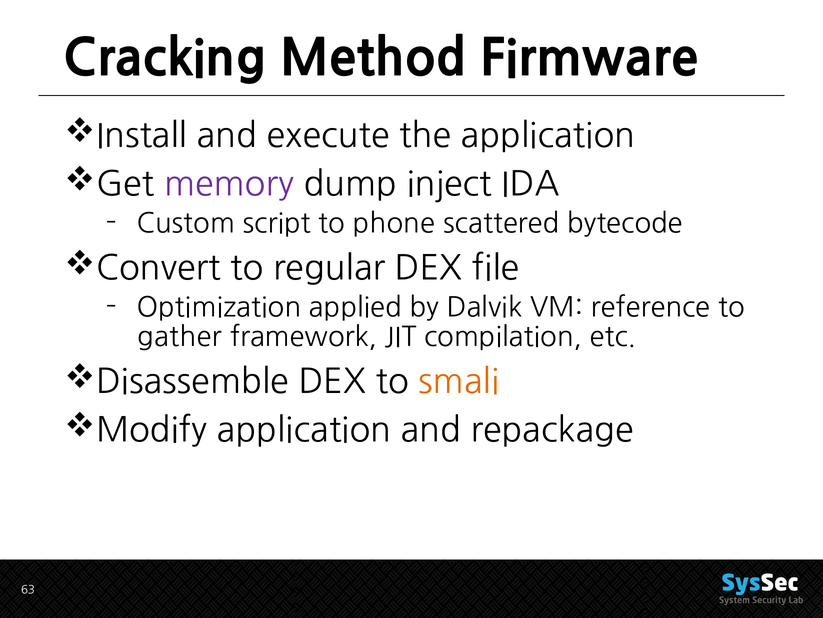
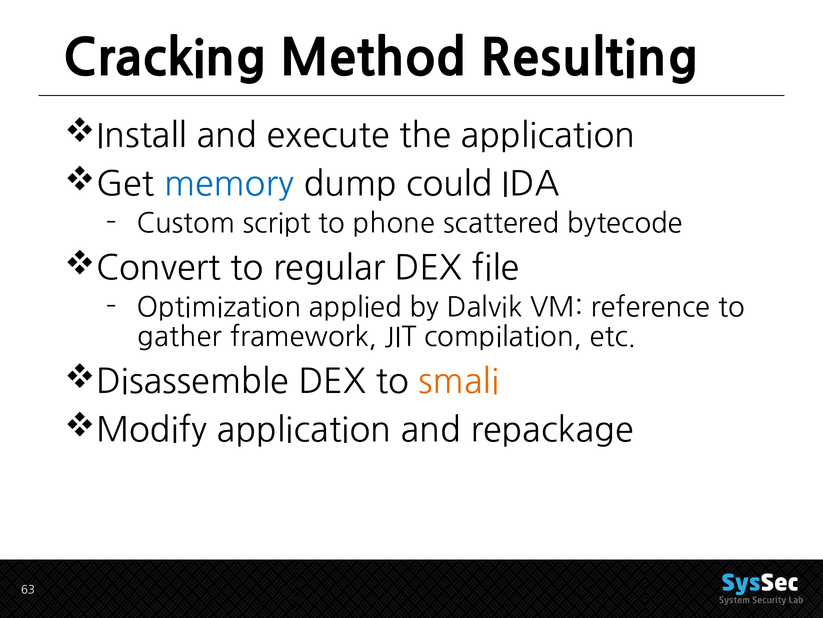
Firmware: Firmware -> Resulting
memory colour: purple -> blue
inject: inject -> could
